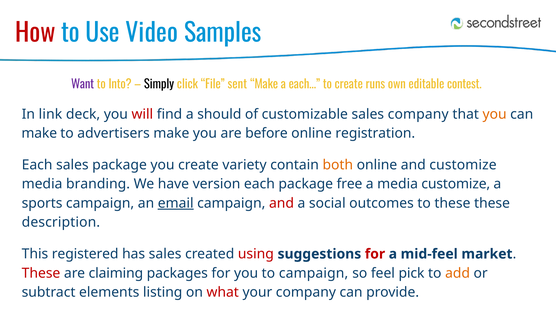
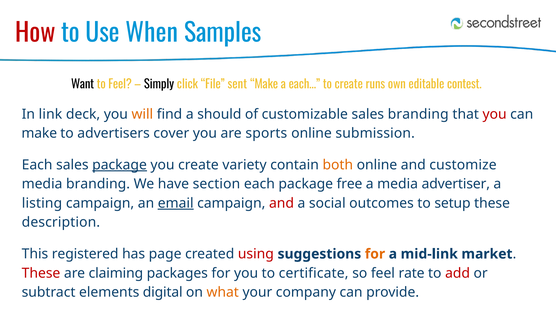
Video: Video -> When
Want colour: purple -> black
to Into: Into -> Feel
will colour: red -> orange
sales company: company -> branding
you at (495, 114) colour: orange -> red
advertisers make: make -> cover
before: before -> sports
registration: registration -> submission
package at (120, 165) underline: none -> present
version: version -> section
media customize: customize -> advertiser
sports: sports -> listing
to these: these -> setup
has sales: sales -> page
for at (375, 254) colour: red -> orange
mid-feel: mid-feel -> mid-link
to campaign: campaign -> certificate
pick: pick -> rate
add colour: orange -> red
listing: listing -> digital
what colour: red -> orange
